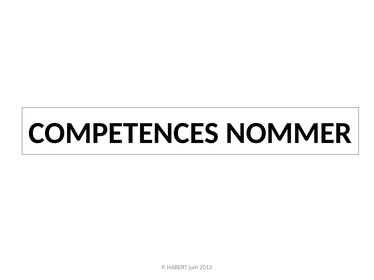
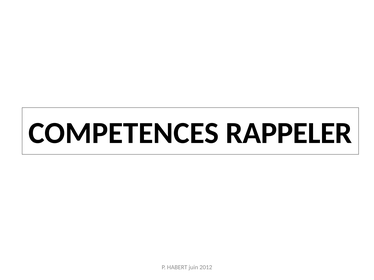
NOMMER: NOMMER -> RAPPELER
